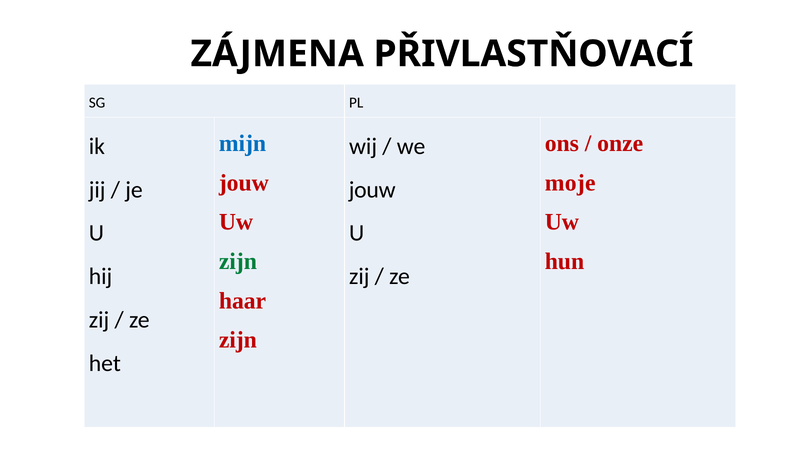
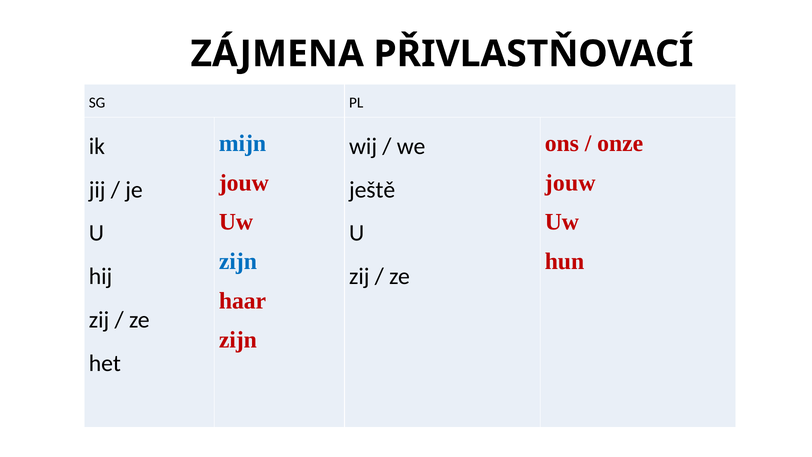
moje at (570, 183): moje -> jouw
jouw at (372, 190): jouw -> ještě
zijn at (238, 261) colour: green -> blue
